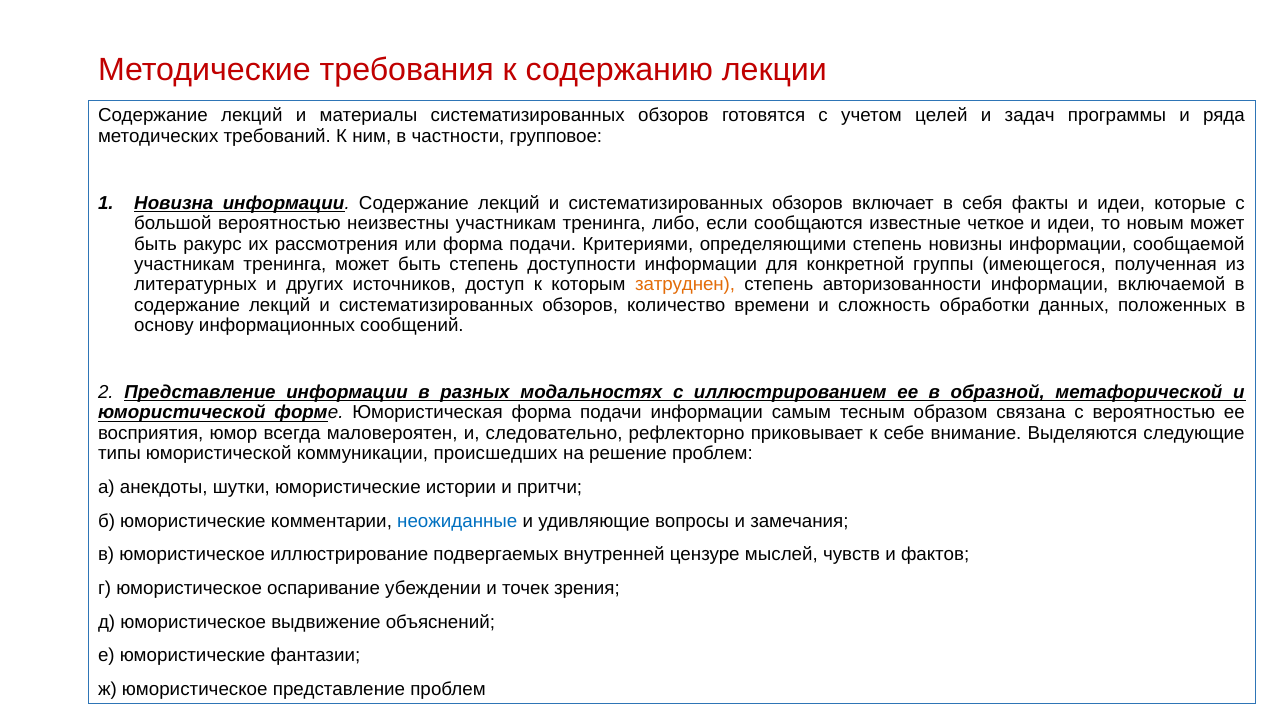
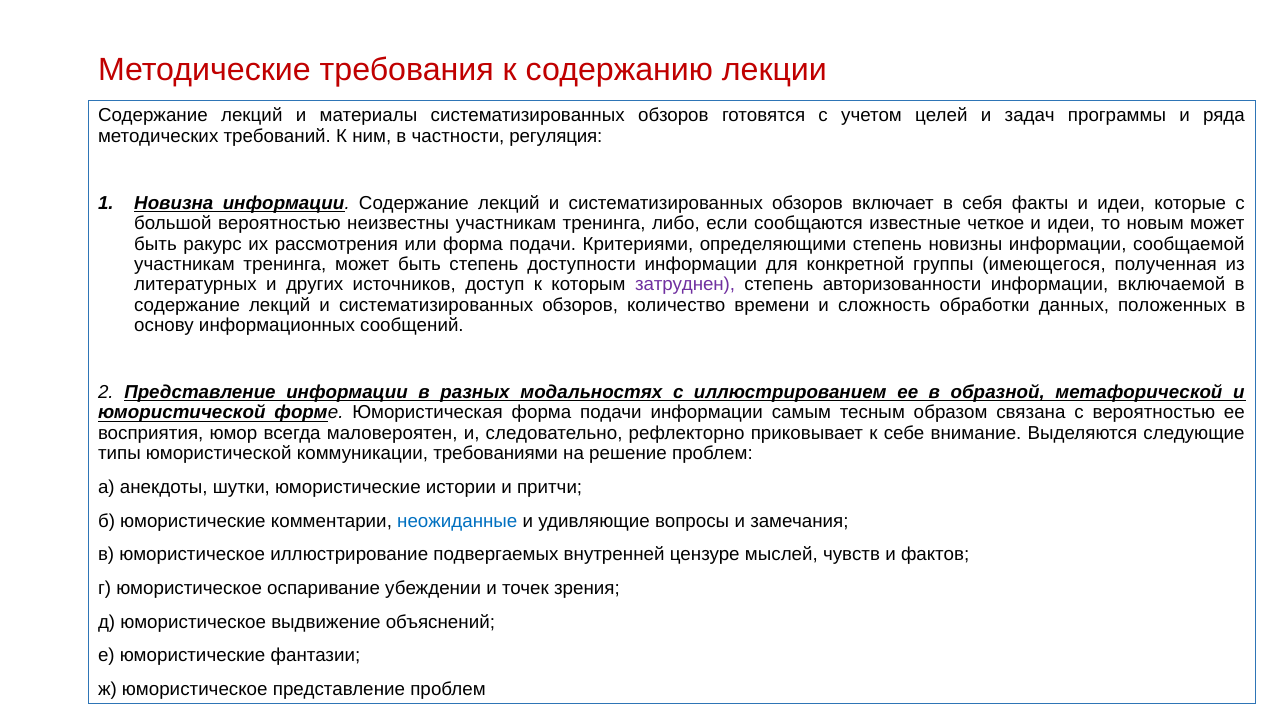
групповое: групповое -> регуляция
затруднен colour: orange -> purple
происшедших: происшедших -> требованиями
